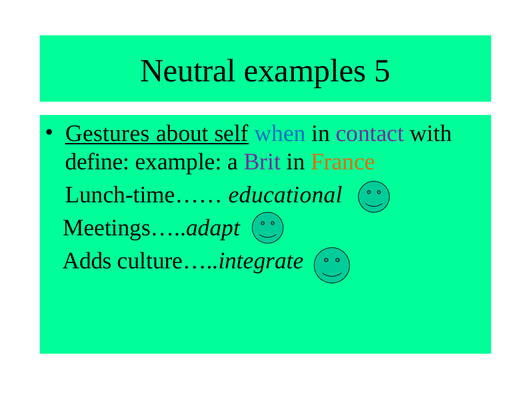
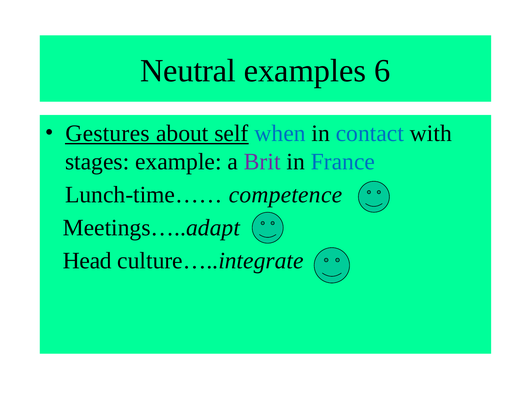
5: 5 -> 6
contact colour: purple -> blue
define: define -> stages
France colour: orange -> blue
educational: educational -> competence
Adds: Adds -> Head
